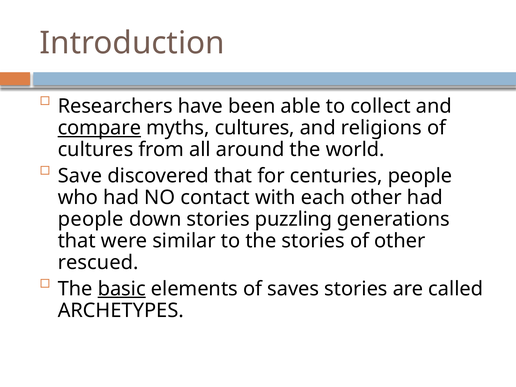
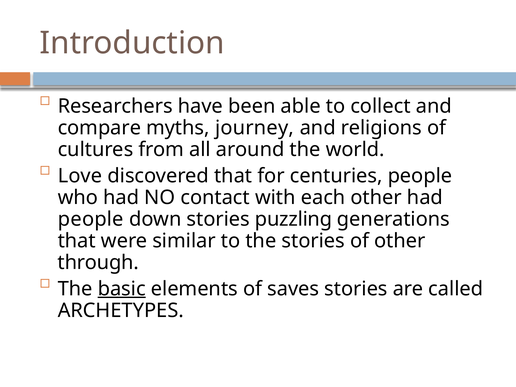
compare underline: present -> none
myths cultures: cultures -> journey
Save: Save -> Love
rescued: rescued -> through
